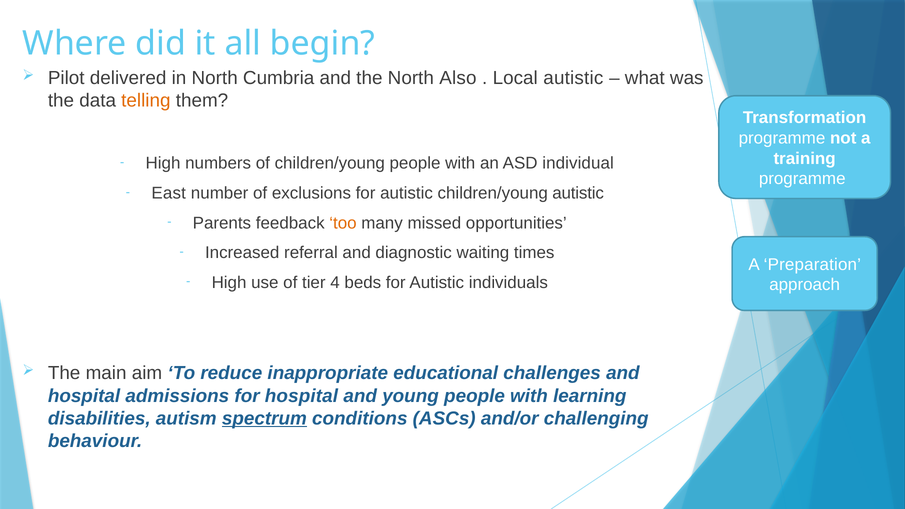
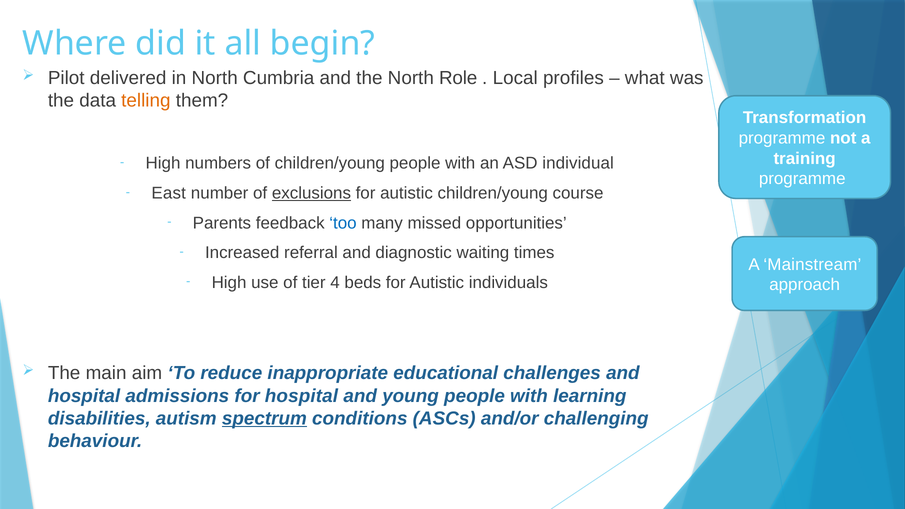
Also: Also -> Role
Local autistic: autistic -> profiles
exclusions underline: none -> present
children/young autistic: autistic -> course
too colour: orange -> blue
Preparation: Preparation -> Mainstream
